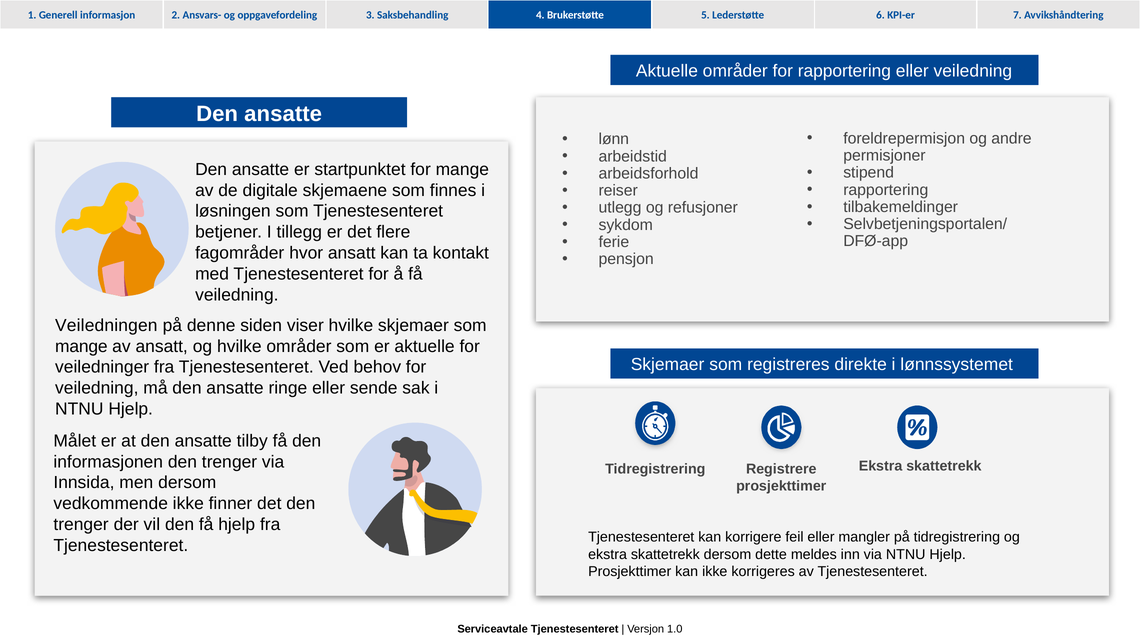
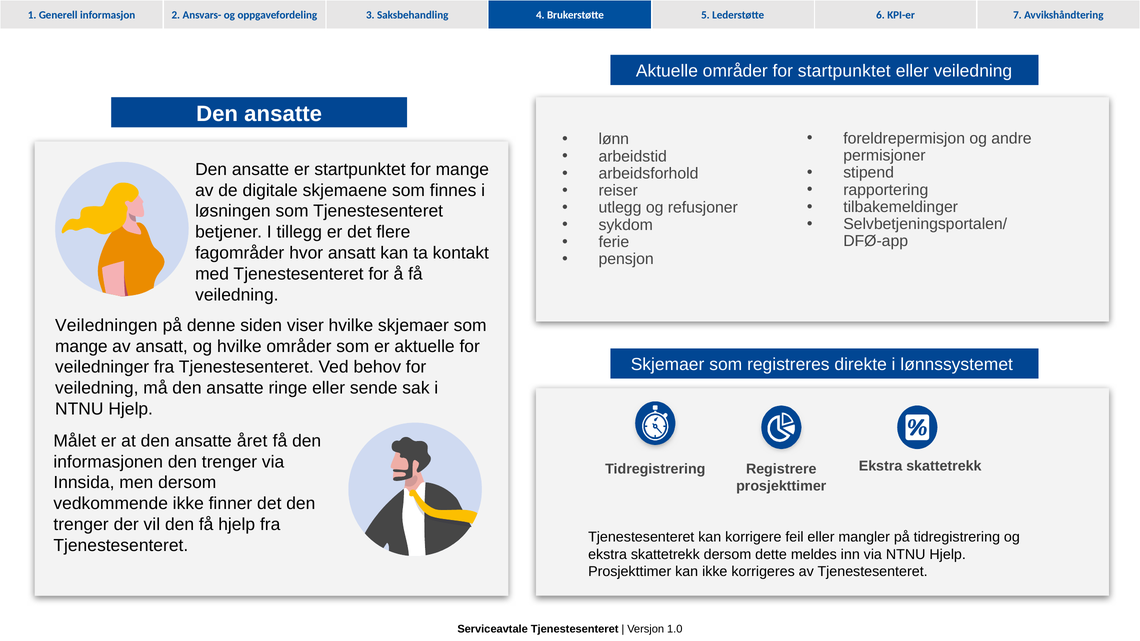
for rapportering: rapportering -> startpunktet
tilby: tilby -> året
